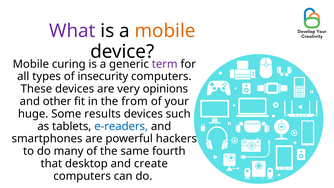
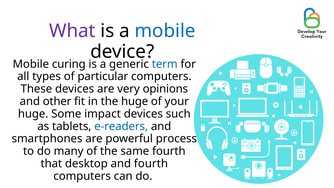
mobile at (165, 31) colour: orange -> blue
term colour: purple -> blue
insecurity: insecurity -> particular
the from: from -> huge
results: results -> impact
hackers: hackers -> process
and create: create -> fourth
